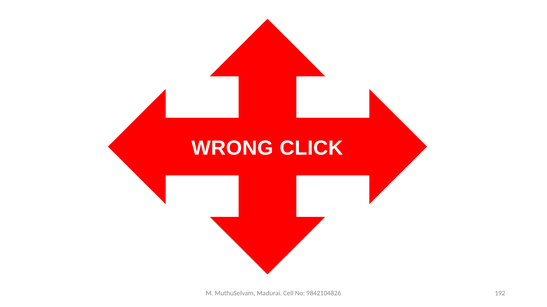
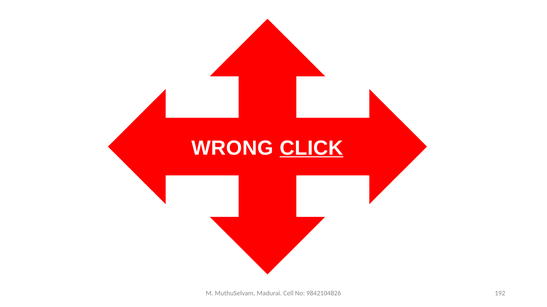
CLICK underline: none -> present
